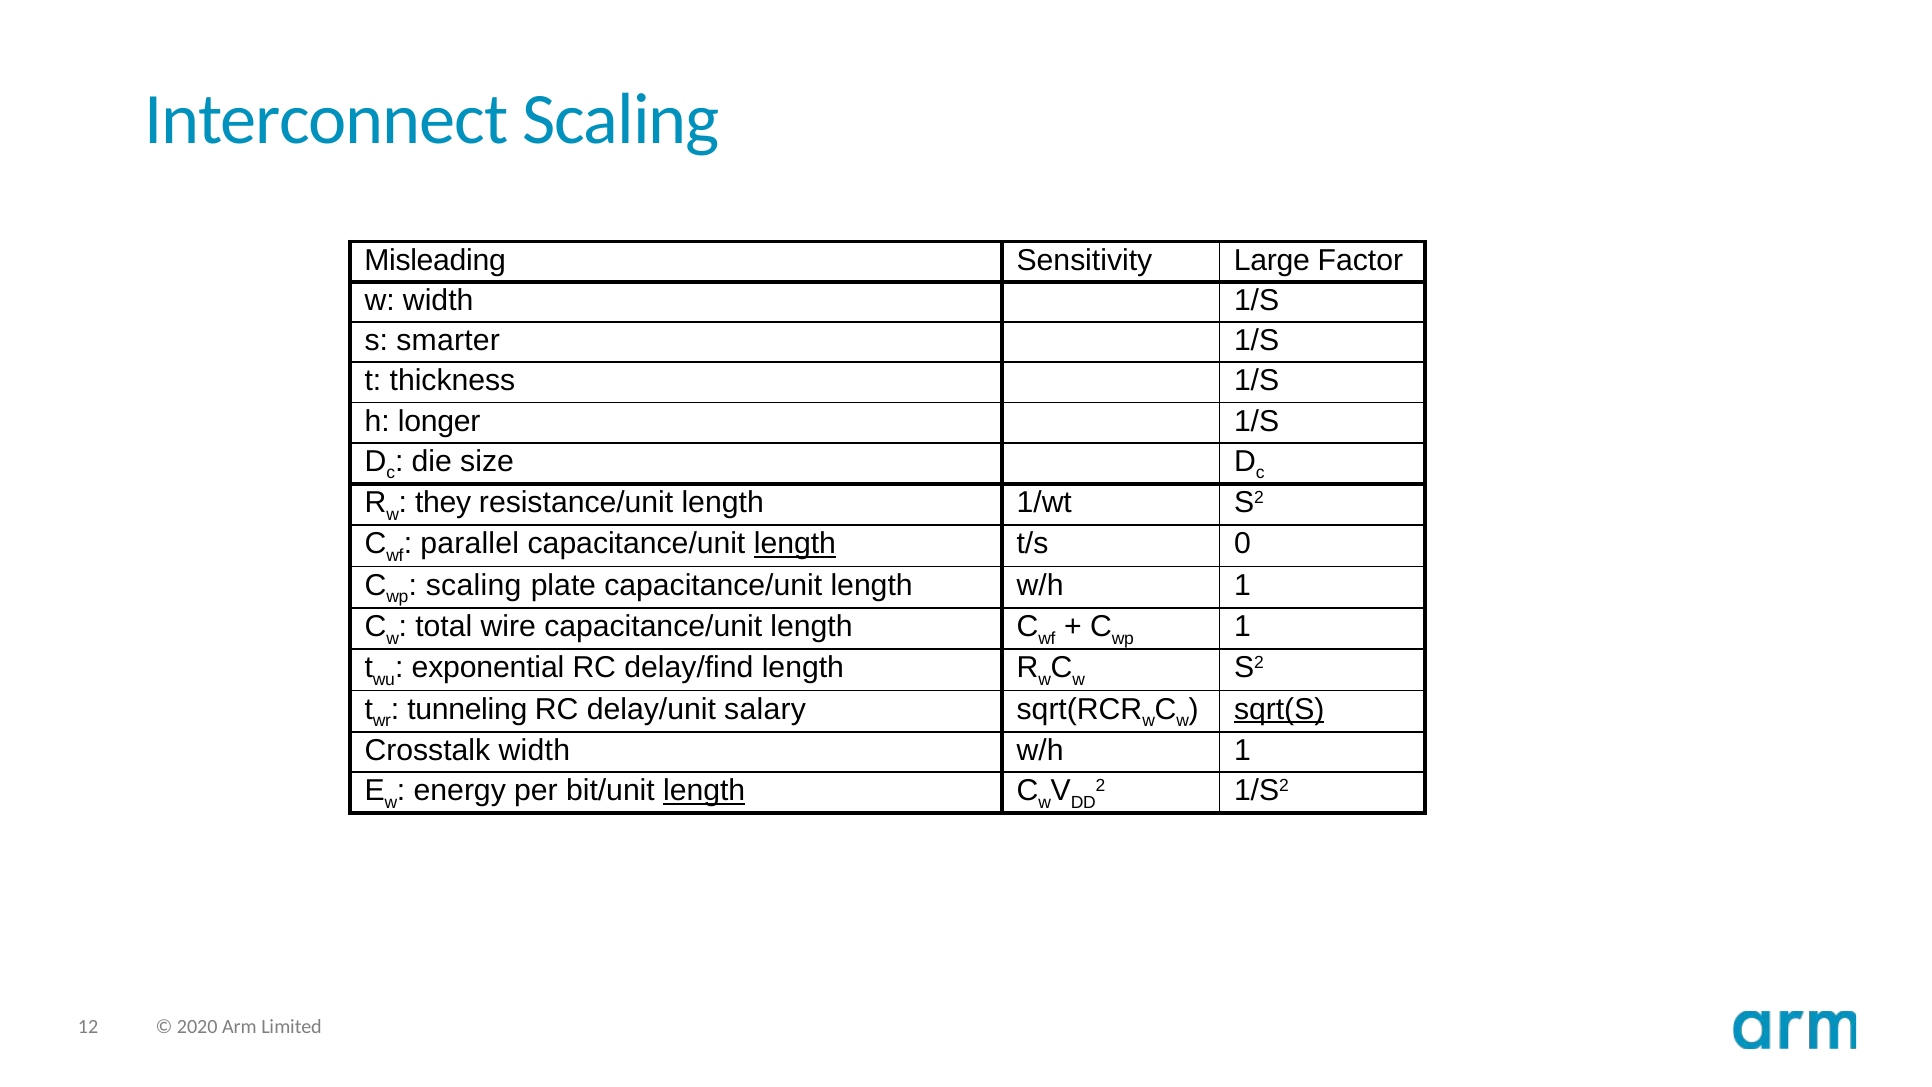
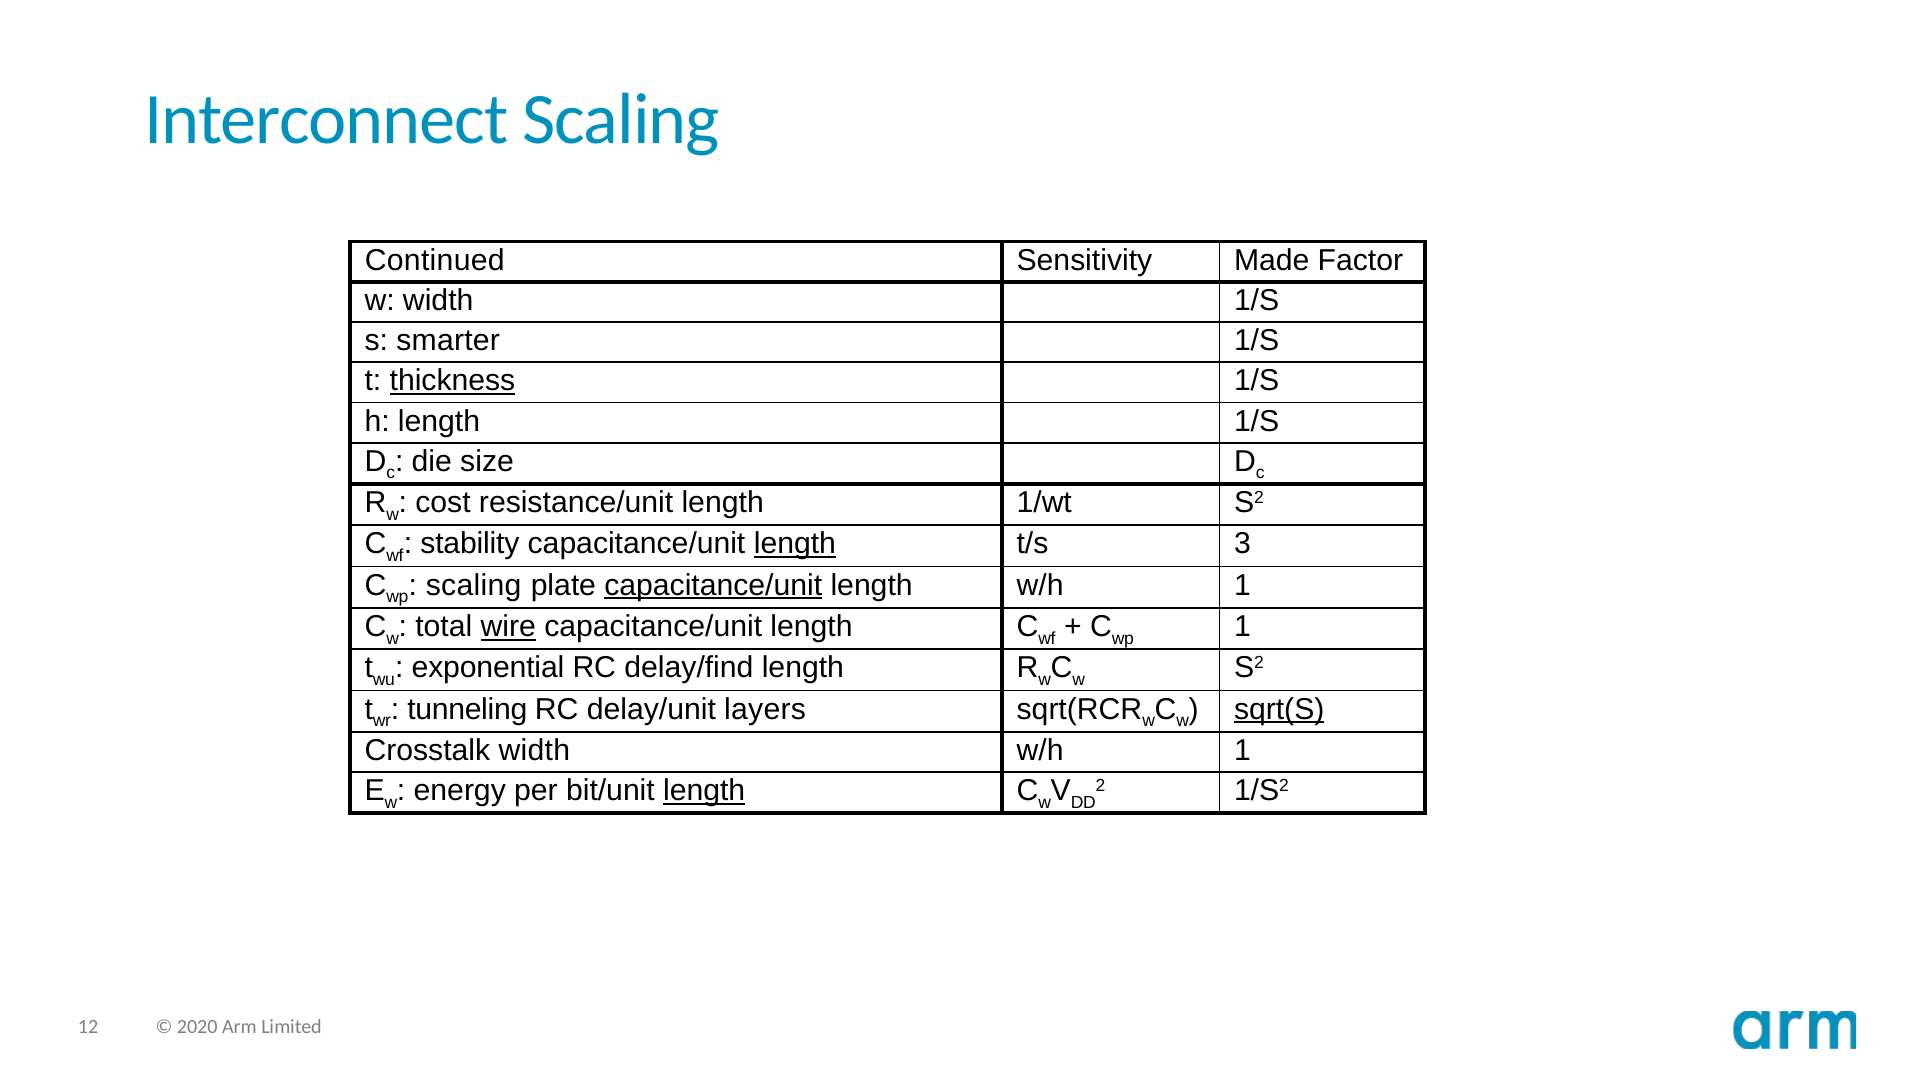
Misleading: Misleading -> Continued
Large: Large -> Made
thickness underline: none -> present
h longer: longer -> length
they: they -> cost
parallel: parallel -> stability
0: 0 -> 3
capacitance/unit at (713, 585) underline: none -> present
wire underline: none -> present
salary: salary -> layers
